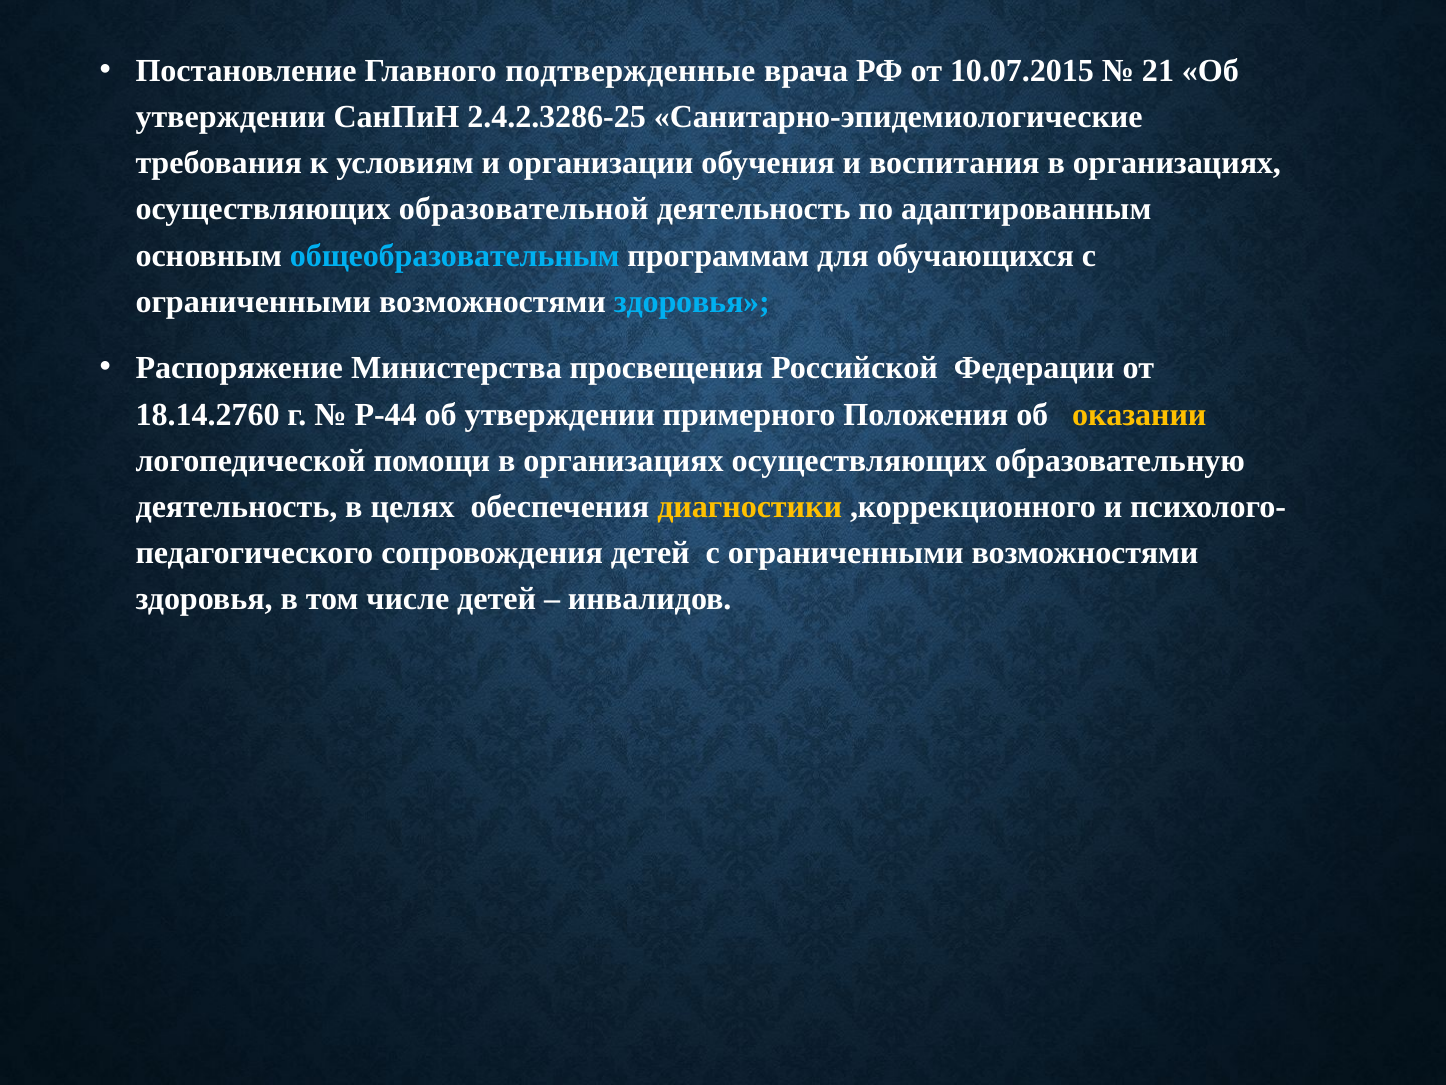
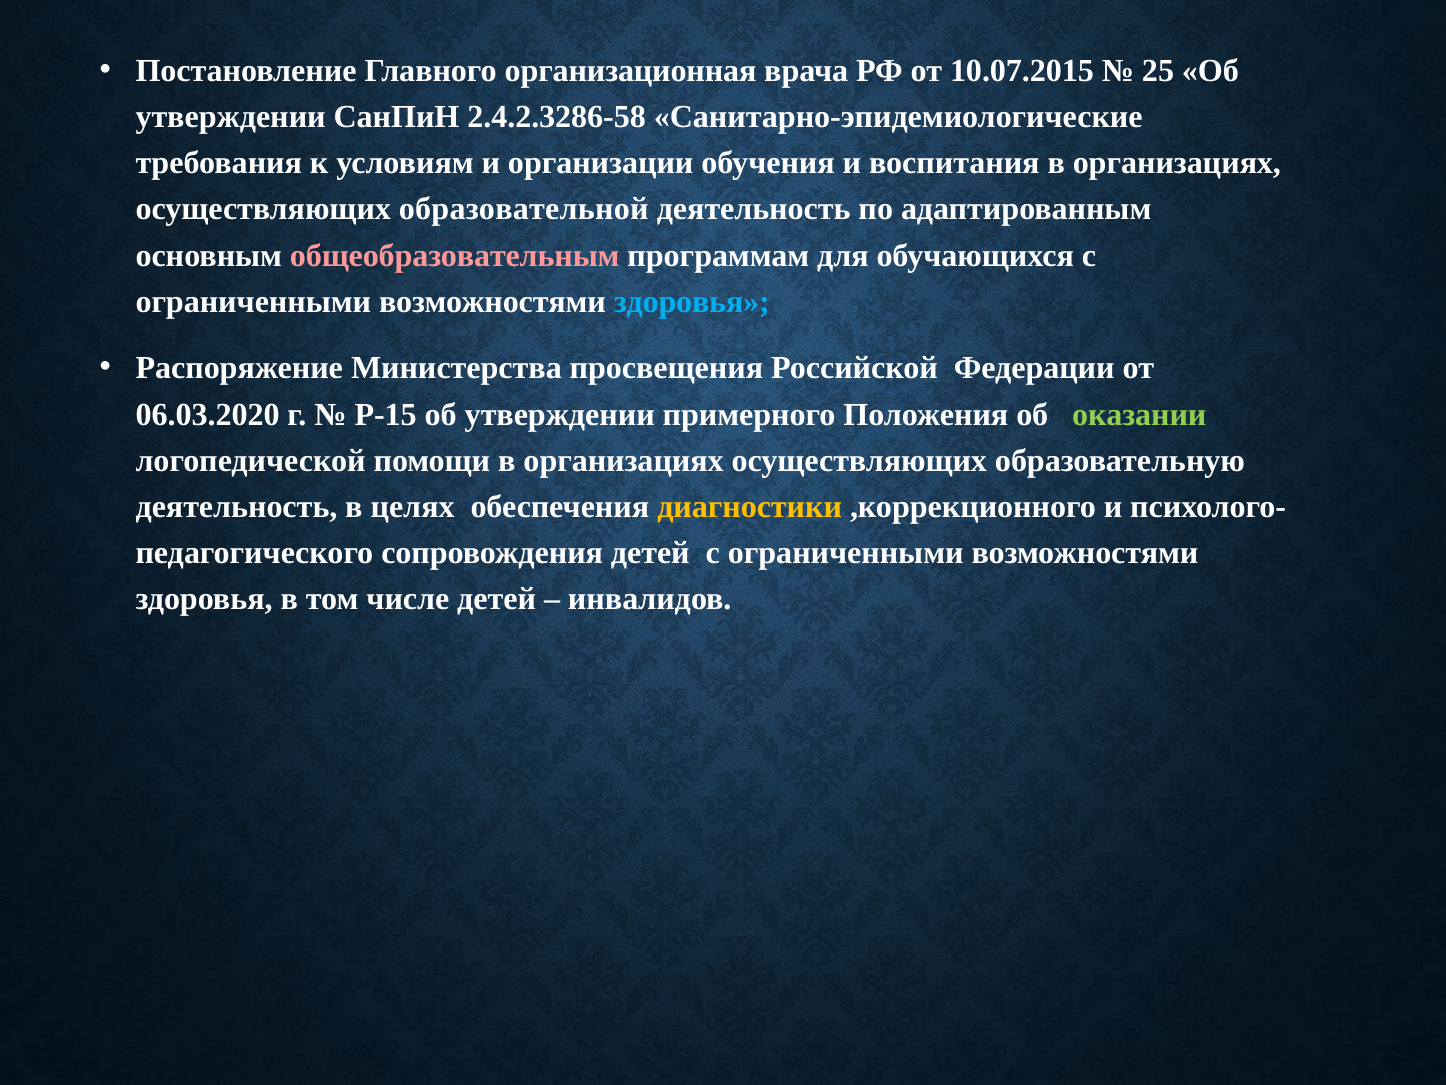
подтвержденные: подтвержденные -> организационная
21: 21 -> 25
2.4.2.3286-25: 2.4.2.3286-25 -> 2.4.2.3286-58
общеобразовательным colour: light blue -> pink
18.14.2760: 18.14.2760 -> 06.03.2020
Р-44: Р-44 -> Р-15
оказании colour: yellow -> light green
